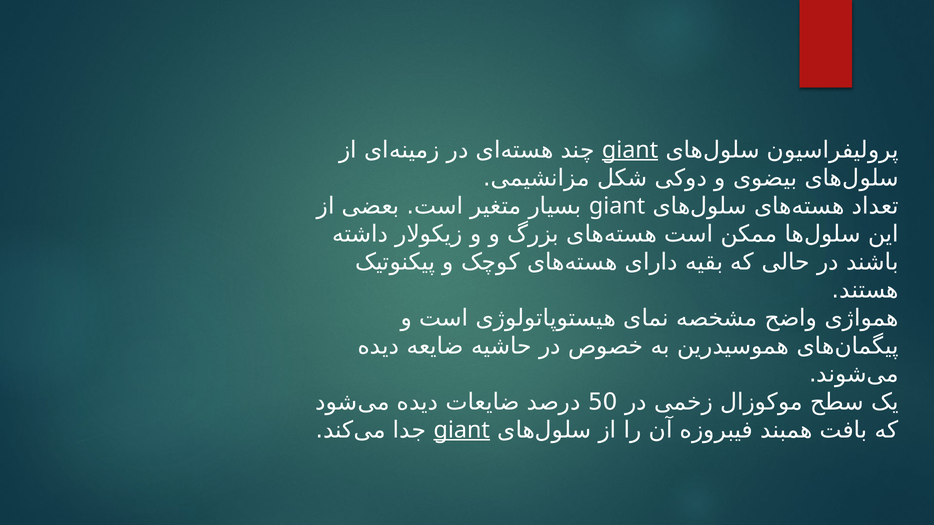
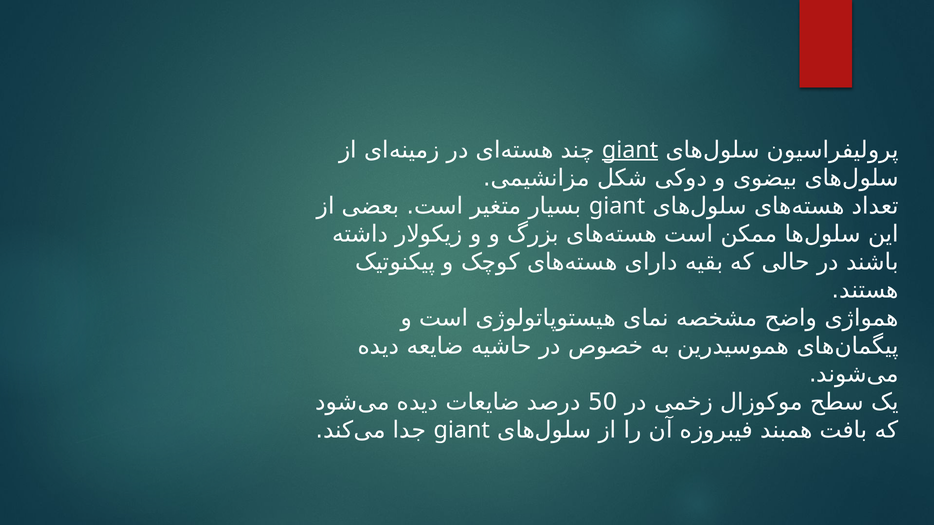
giant at (462, 430) underline: present -> none
